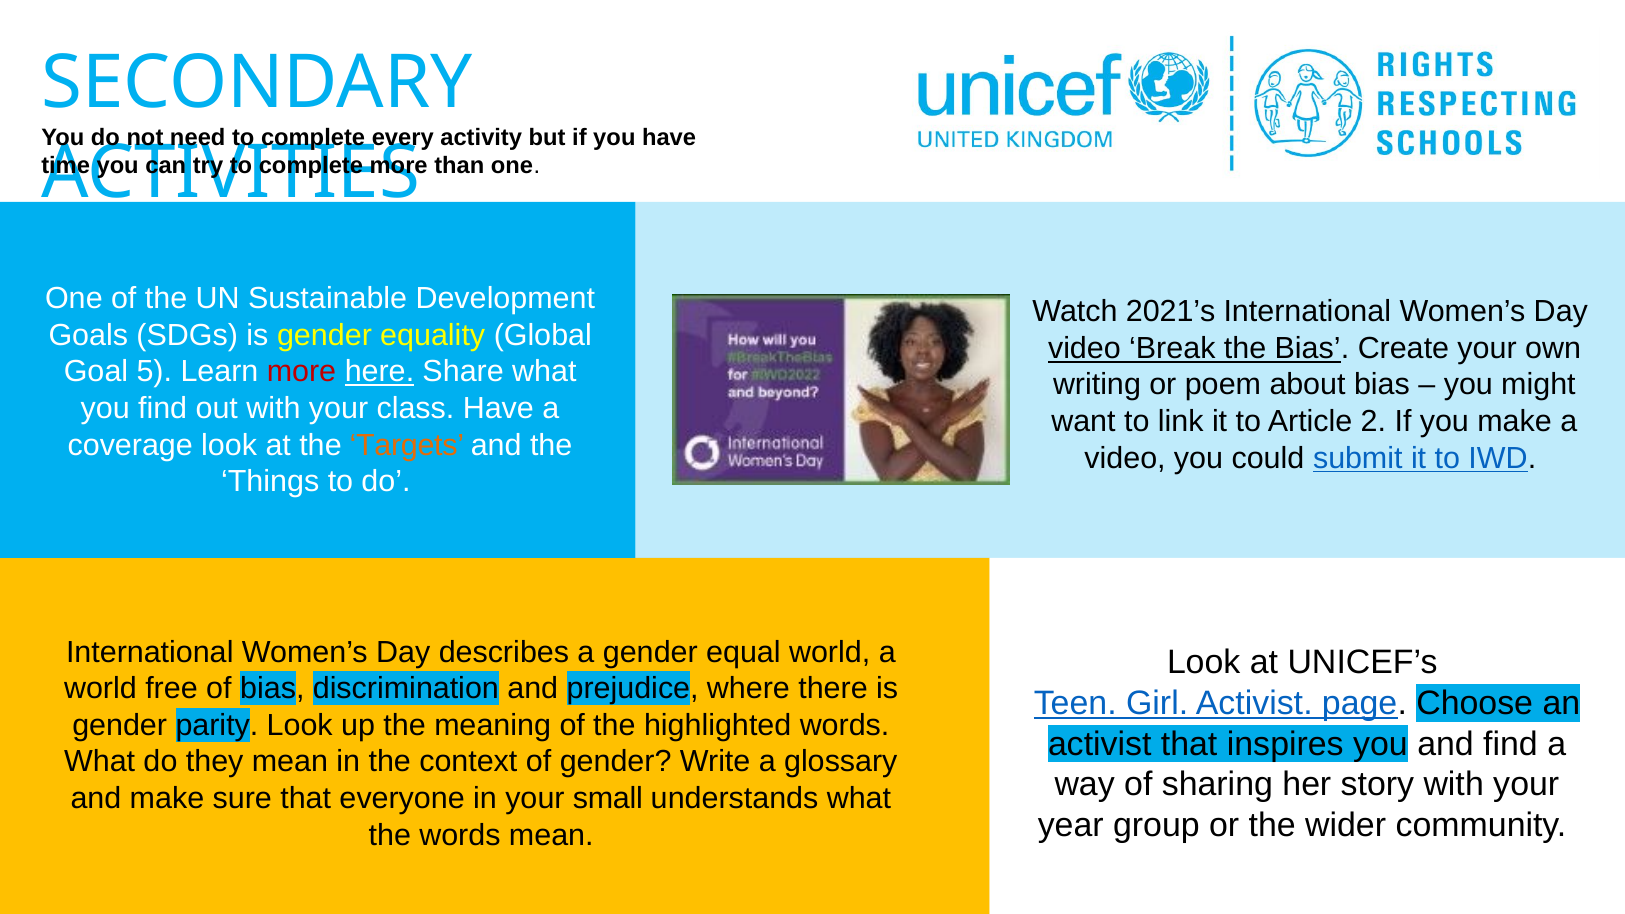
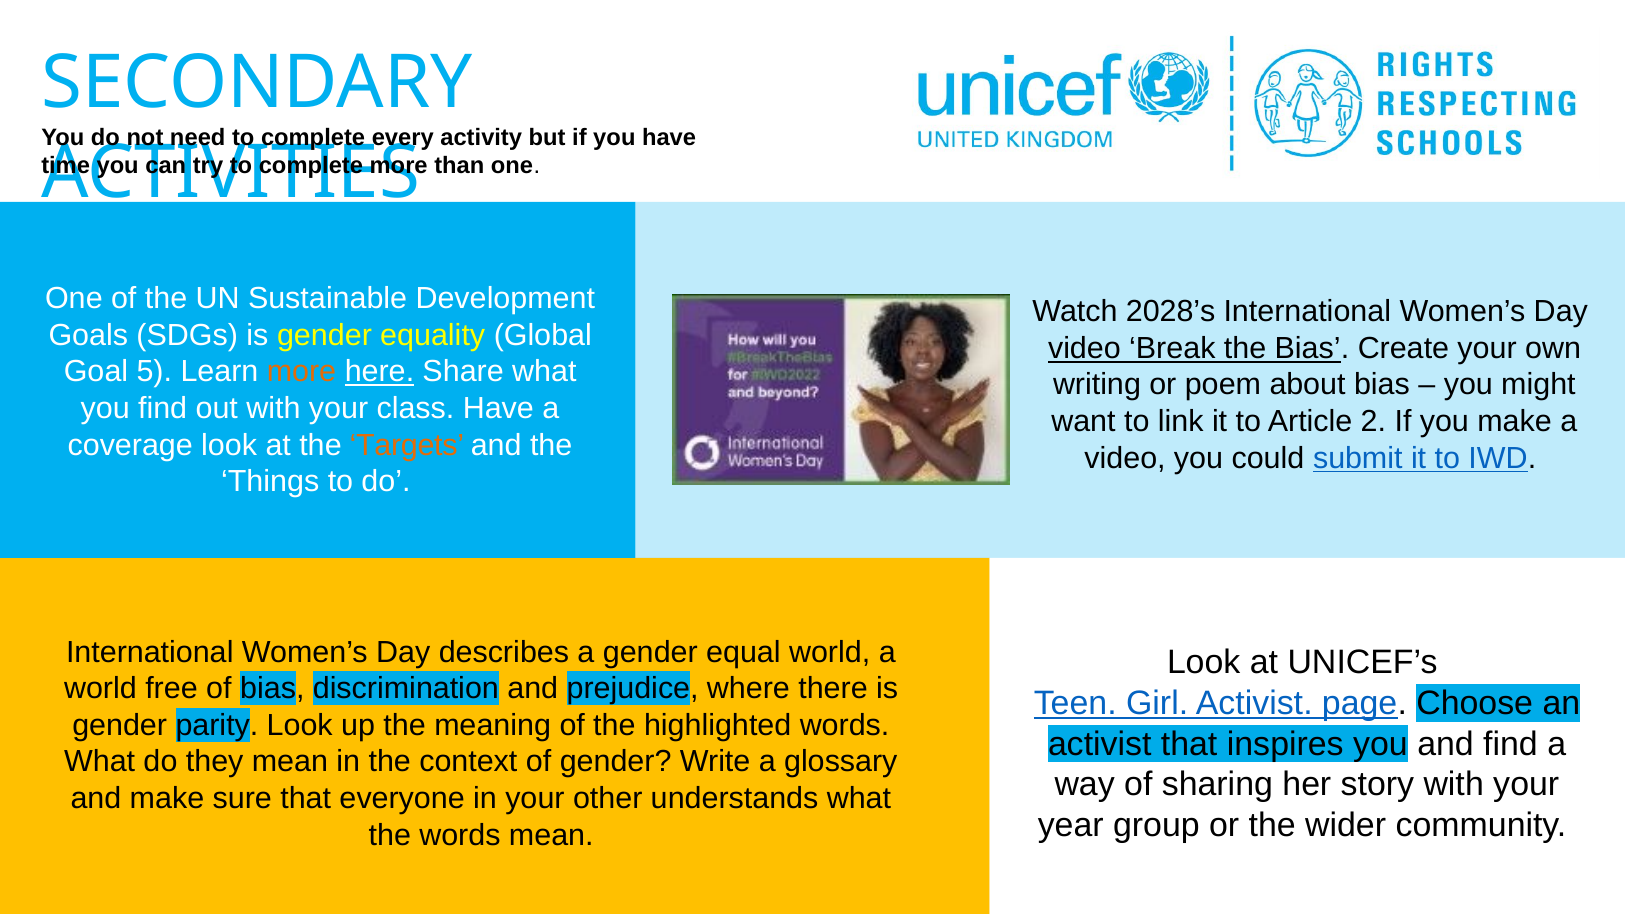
2021’s: 2021’s -> 2028’s
more at (301, 372) colour: red -> orange
small: small -> other
